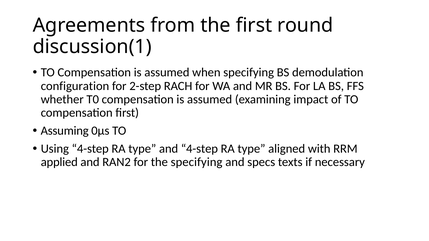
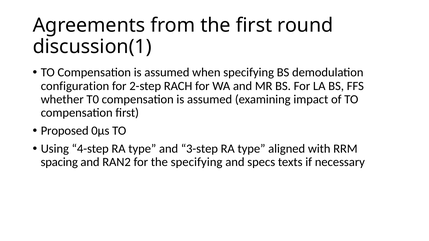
Assuming: Assuming -> Proposed
and 4-step: 4-step -> 3-step
applied: applied -> spacing
